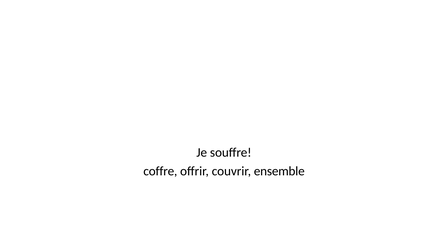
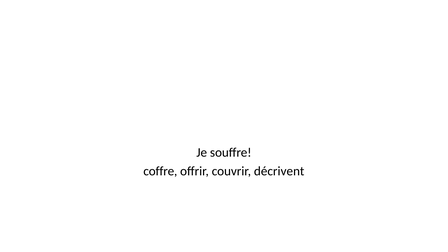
ensemble: ensemble -> décrivent
